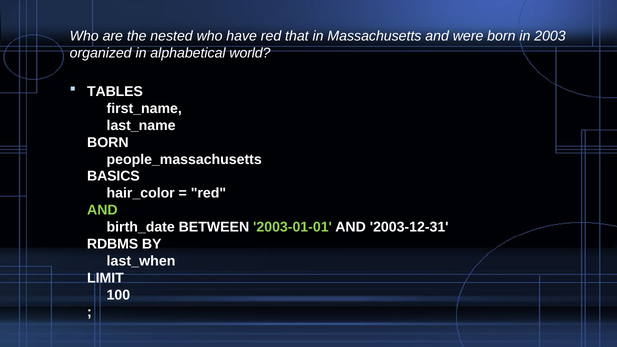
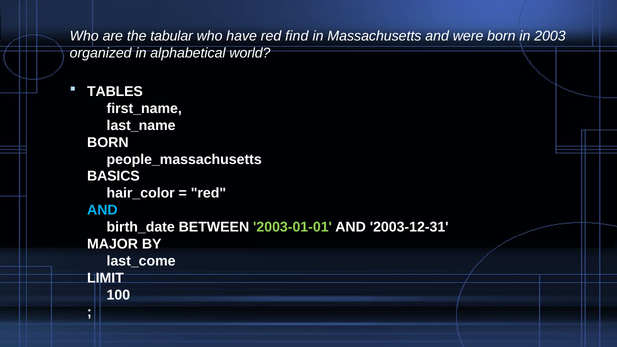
nested: nested -> tabular
that: that -> find
AND at (102, 210) colour: light green -> light blue
RDBMS: RDBMS -> MAJOR
last_when: last_when -> last_come
